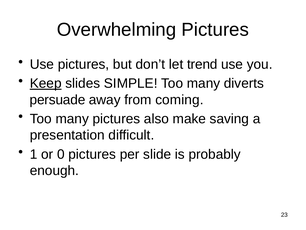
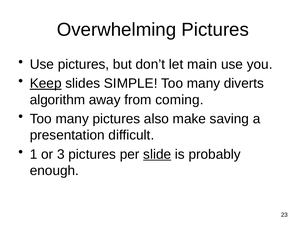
trend: trend -> main
persuade: persuade -> algorithm
0: 0 -> 3
slide underline: none -> present
